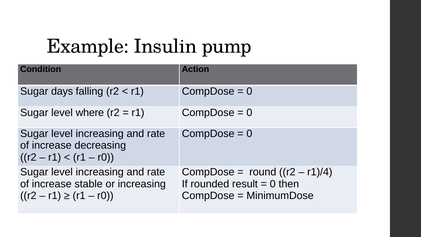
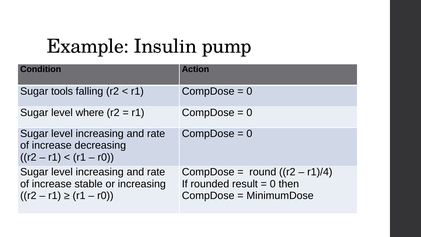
days: days -> tools
